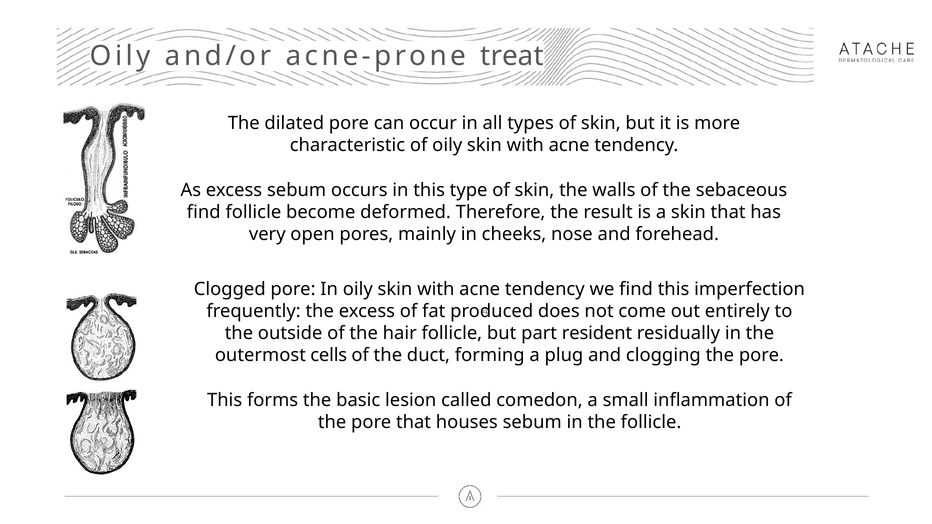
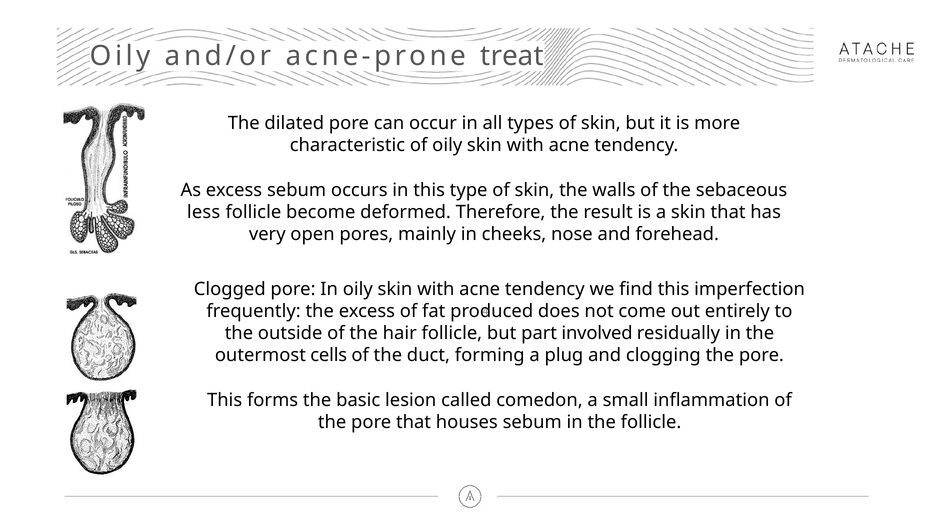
find at (204, 212): find -> less
resident: resident -> involved
